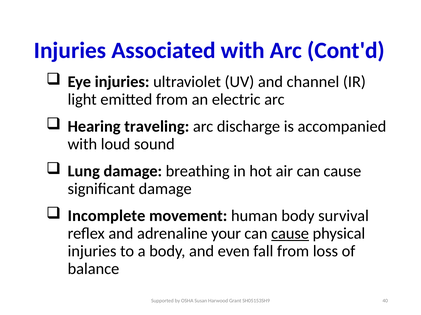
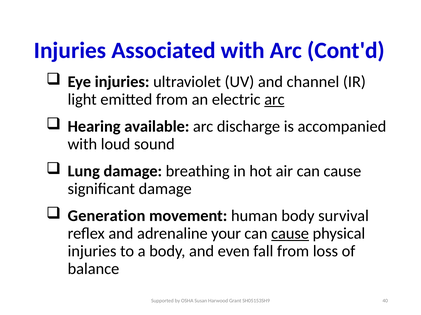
arc at (274, 100) underline: none -> present
traveling: traveling -> available
Incomplete: Incomplete -> Generation
